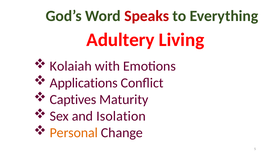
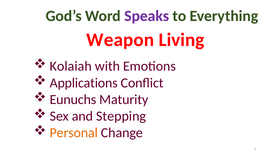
Speaks colour: red -> purple
Adultery: Adultery -> Weapon
Captives: Captives -> Eunuchs
Isolation: Isolation -> Stepping
